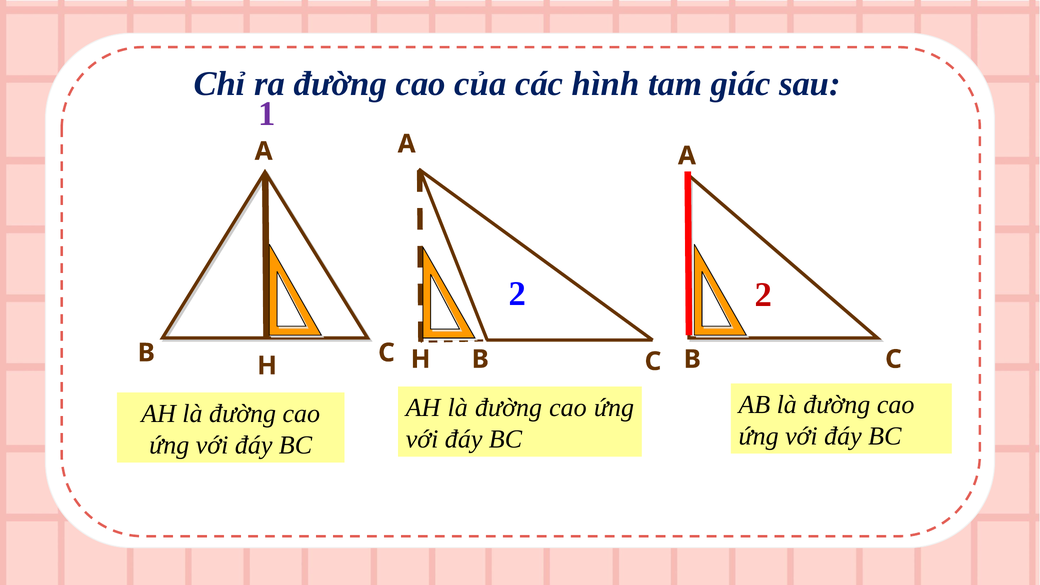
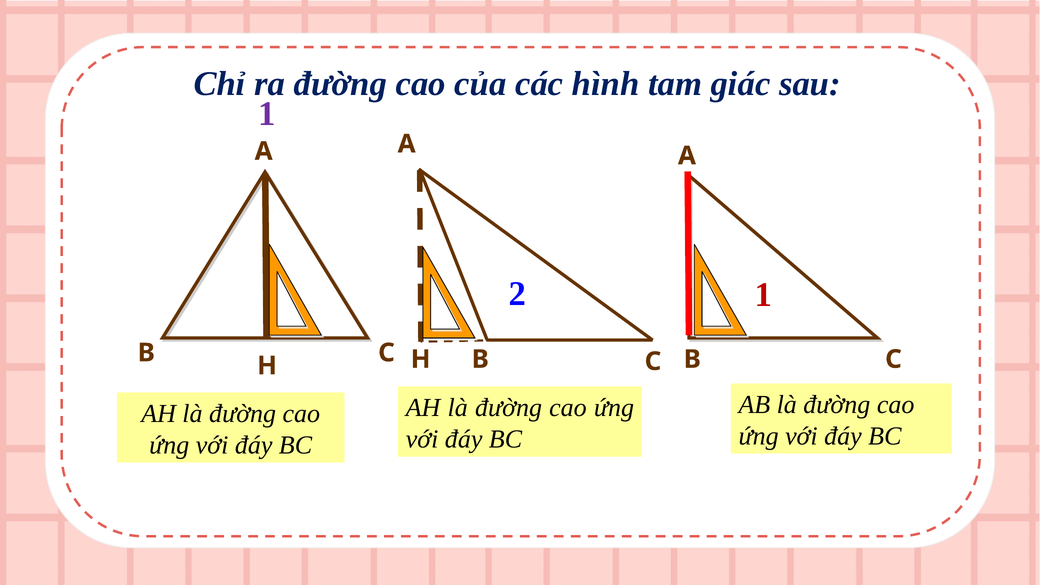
2 2: 2 -> 1
